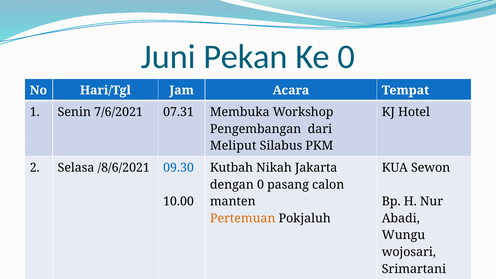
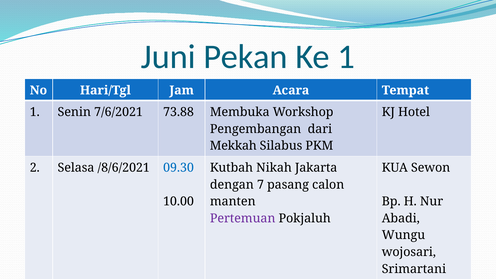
Ke 0: 0 -> 1
07.31: 07.31 -> 73.88
Meliput: Meliput -> Mekkah
dengan 0: 0 -> 7
Pertemuan colour: orange -> purple
